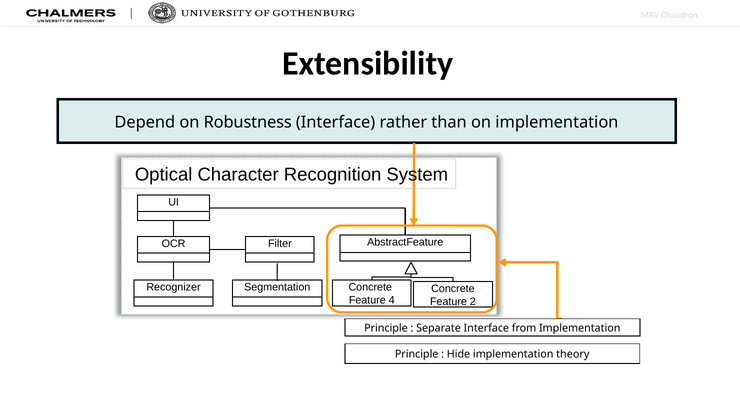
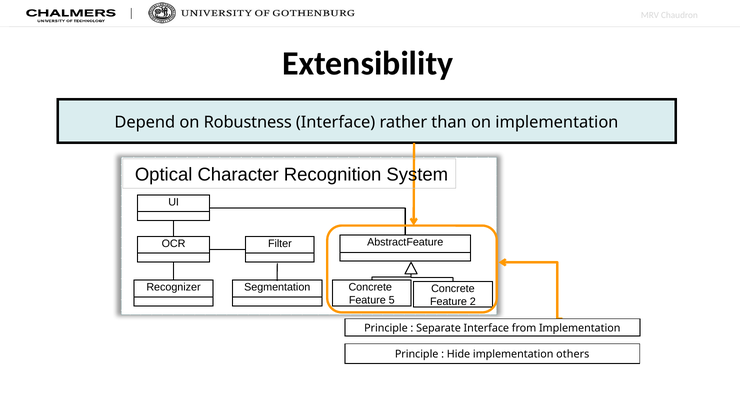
4: 4 -> 5
theory: theory -> others
